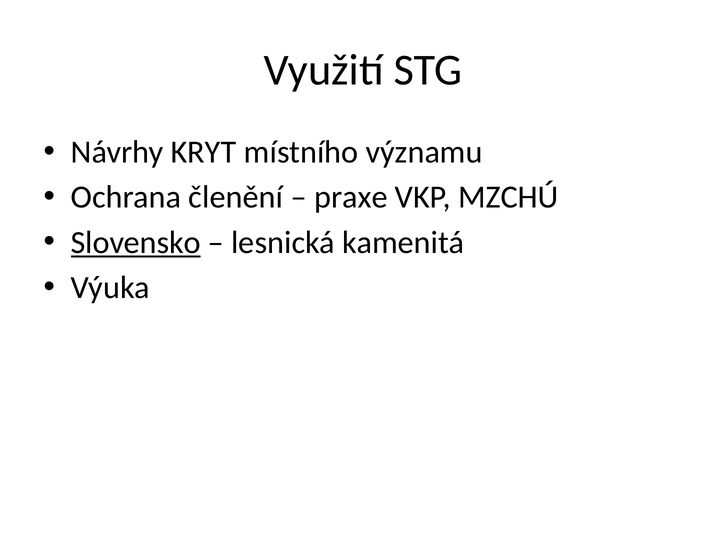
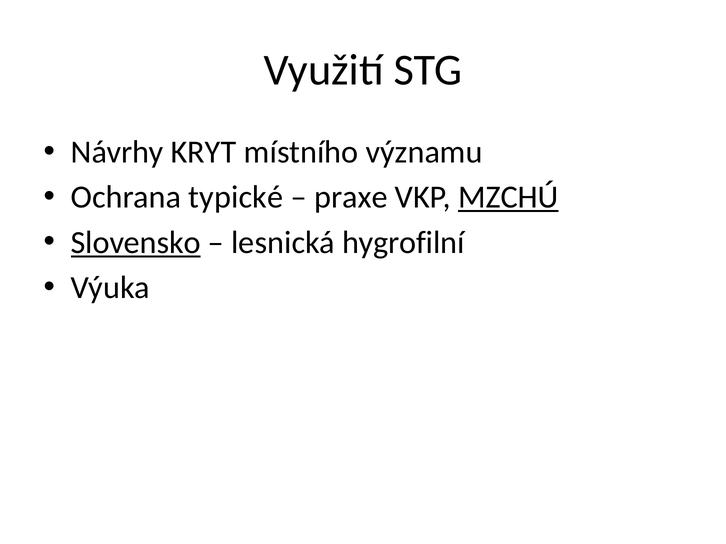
členění: členění -> typické
MZCHÚ underline: none -> present
kamenitá: kamenitá -> hygrofilní
